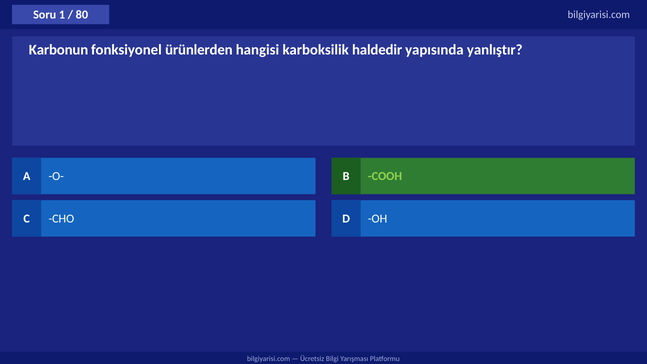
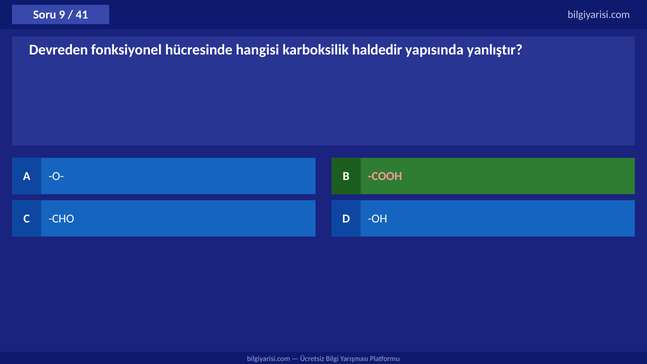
1: 1 -> 9
80: 80 -> 41
Karbonun: Karbonun -> Devreden
ürünlerden: ürünlerden -> hücresinde
COOH colour: light green -> pink
